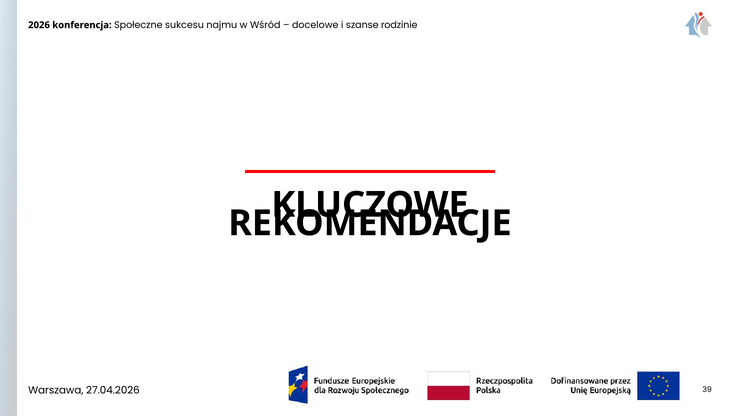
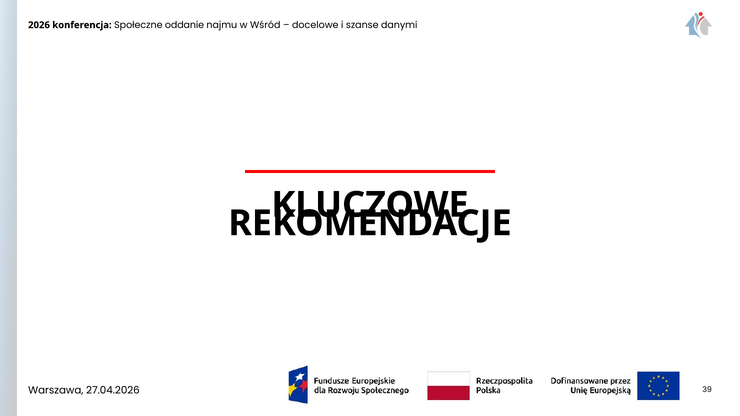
sukcesu: sukcesu -> oddanie
rodzinie: rodzinie -> danymi
